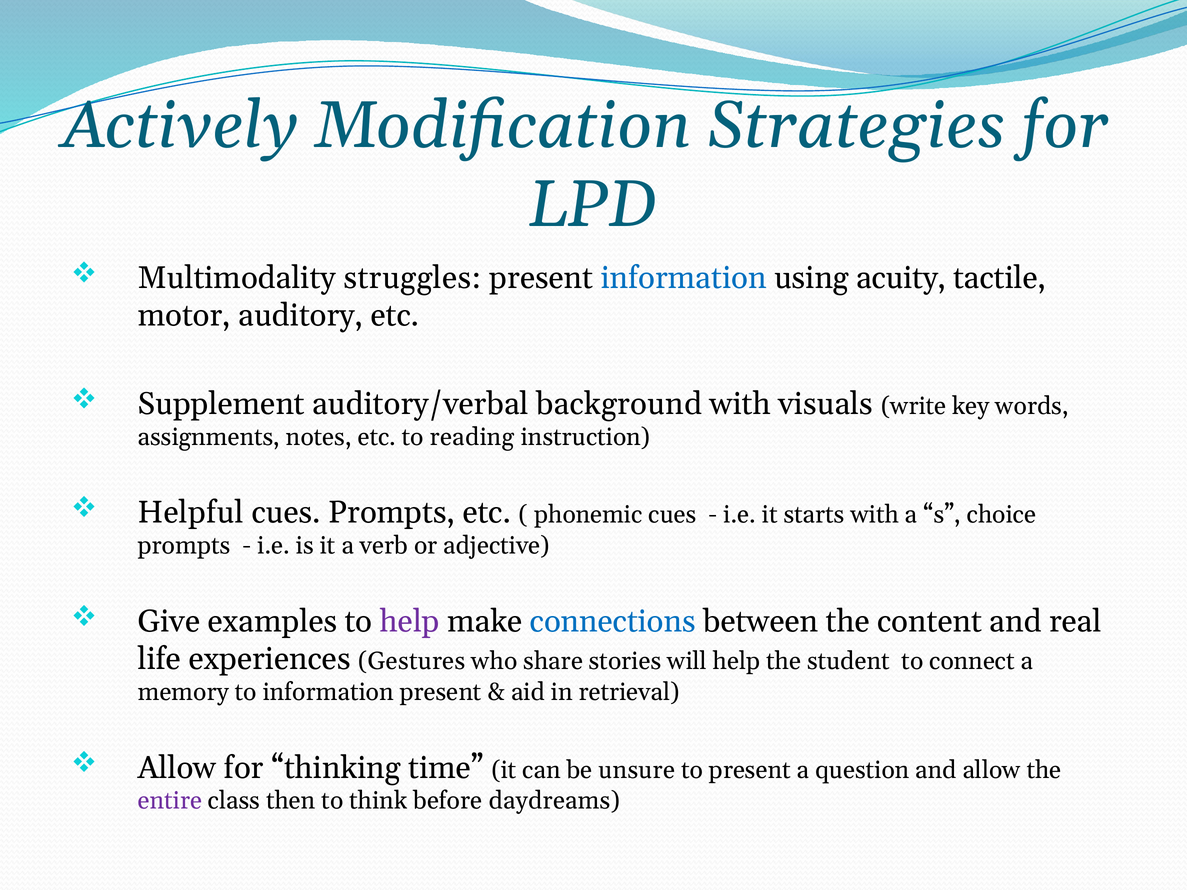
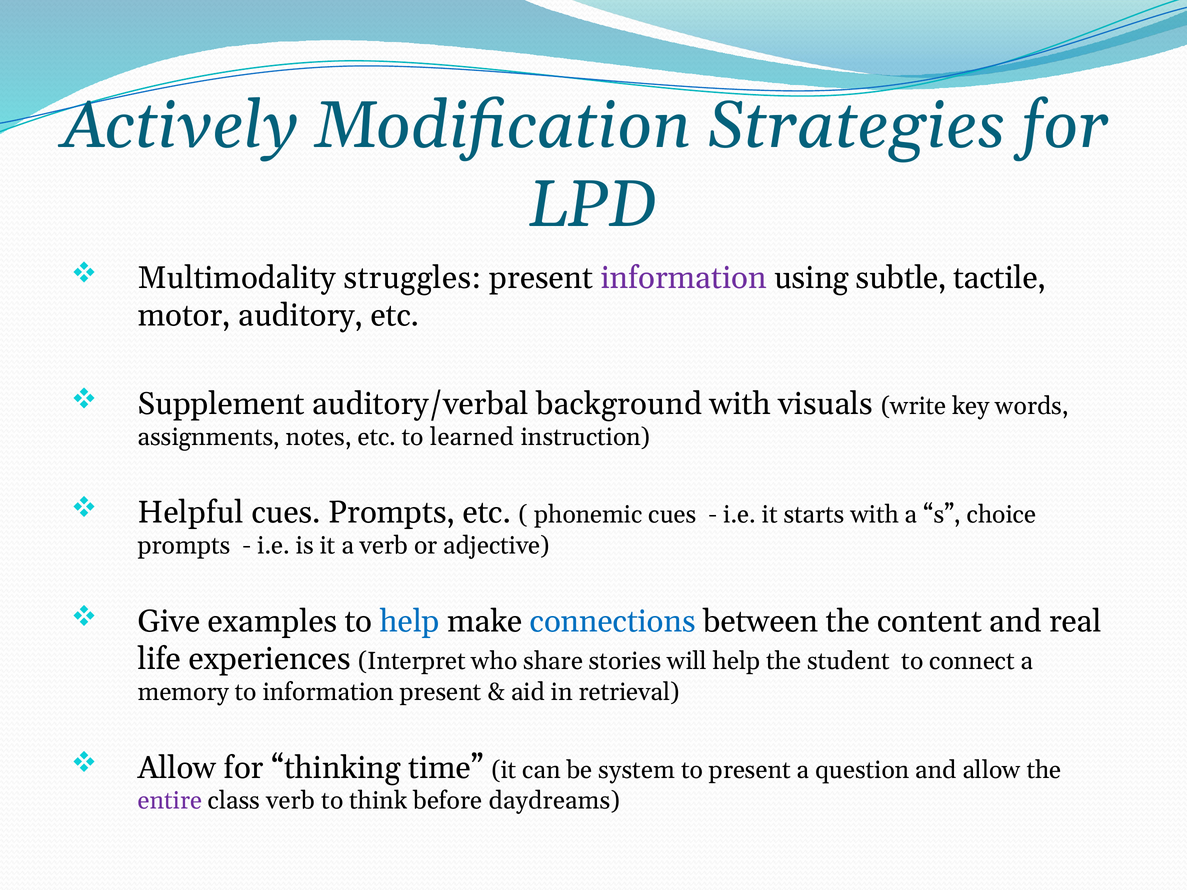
information at (684, 278) colour: blue -> purple
acuity: acuity -> subtle
reading: reading -> learned
help at (410, 622) colour: purple -> blue
Gestures: Gestures -> Interpret
unsure: unsure -> system
class then: then -> verb
